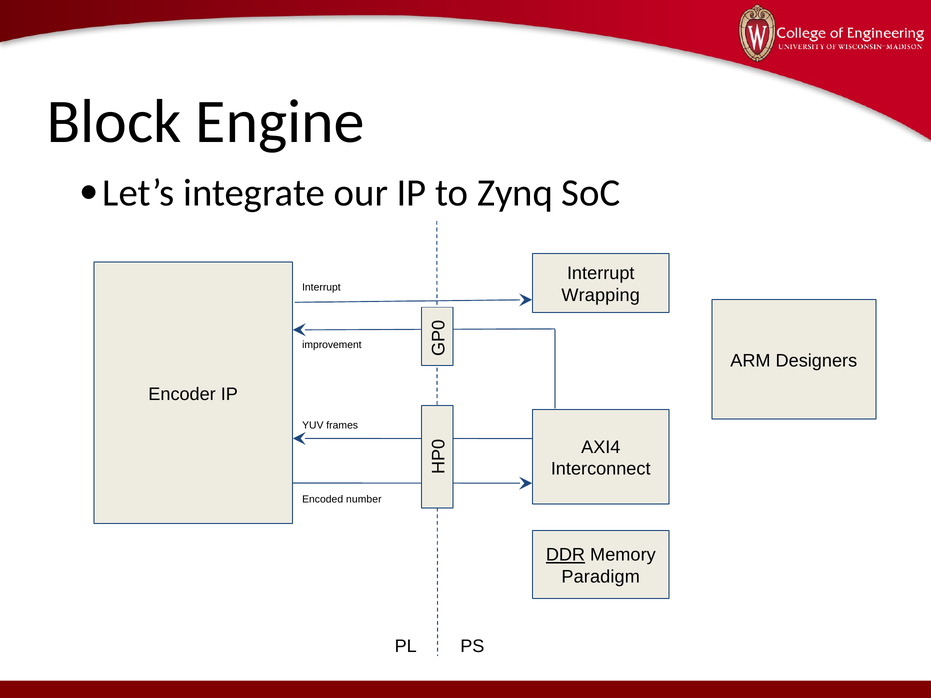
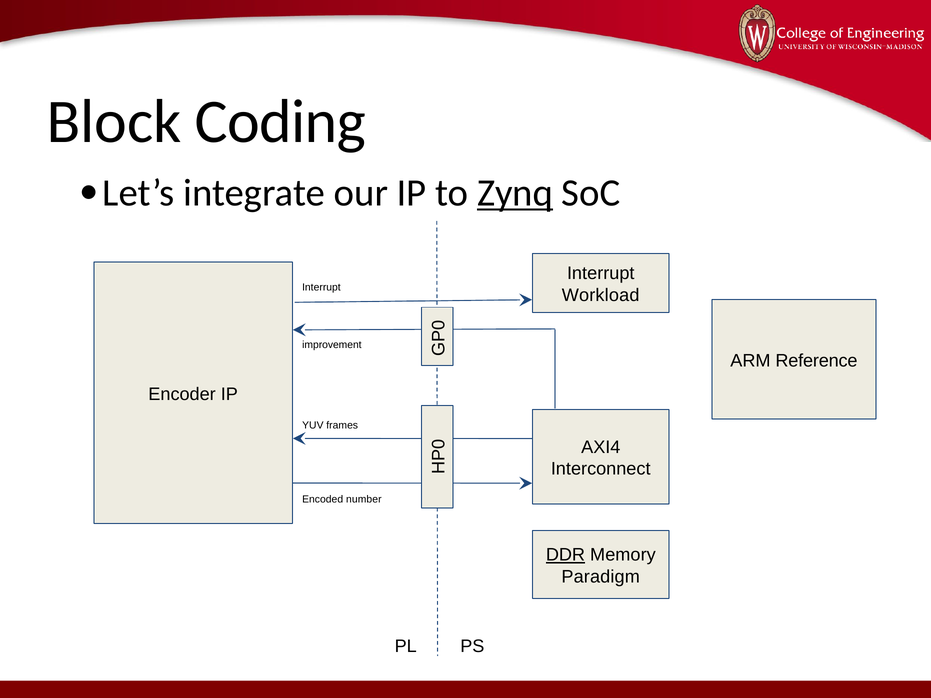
Engine: Engine -> Coding
Zynq underline: none -> present
Wrapping: Wrapping -> Workload
Designers: Designers -> Reference
